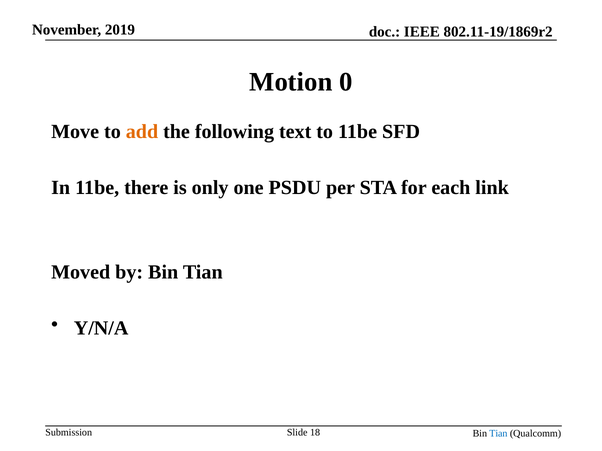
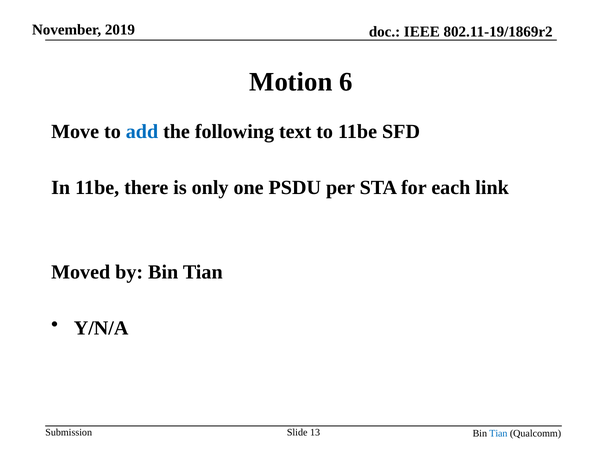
0: 0 -> 6
add colour: orange -> blue
18: 18 -> 13
